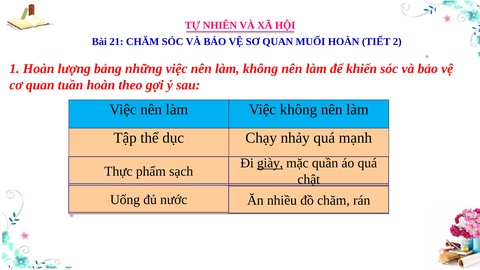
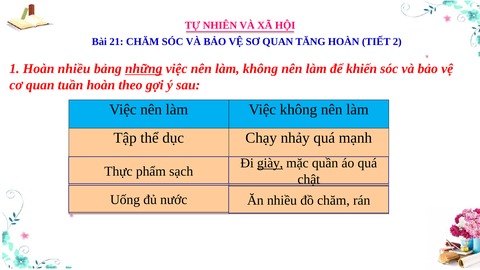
MUỐI: MUỐI -> TĂNG
Hoàn lượng: lượng -> nhiều
những underline: none -> present
